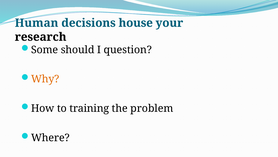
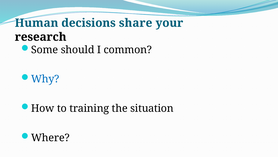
house: house -> share
question: question -> common
Why colour: orange -> blue
problem: problem -> situation
